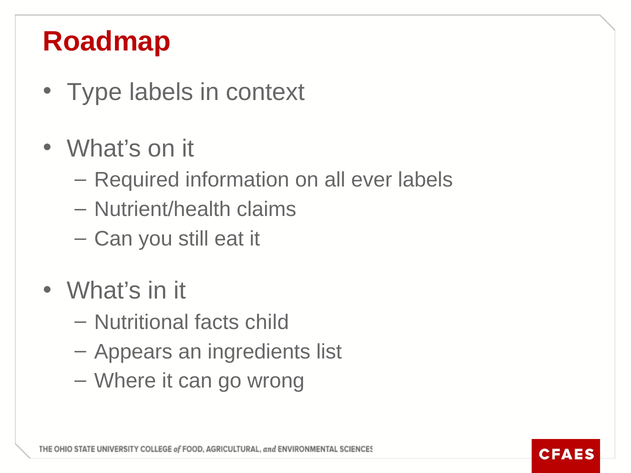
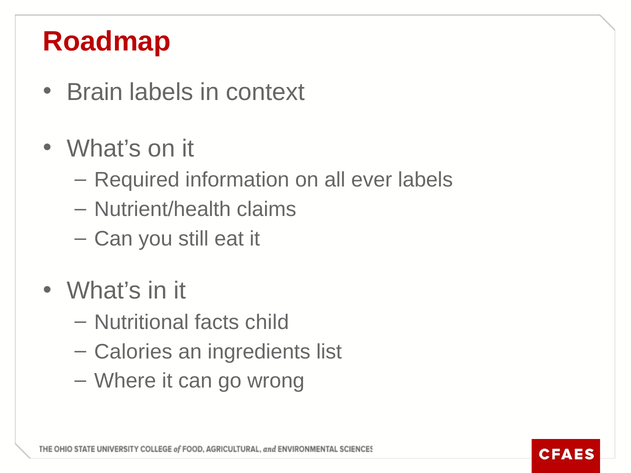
Type: Type -> Brain
Appears: Appears -> Calories
